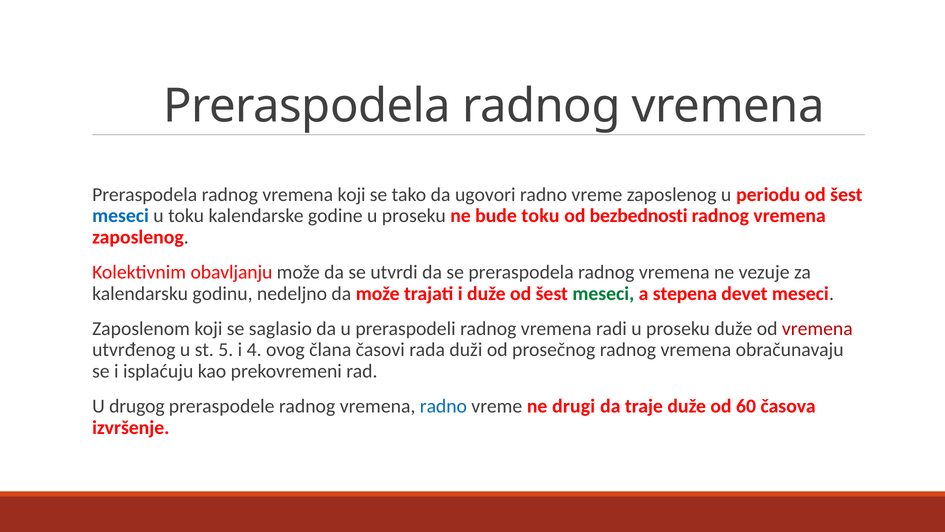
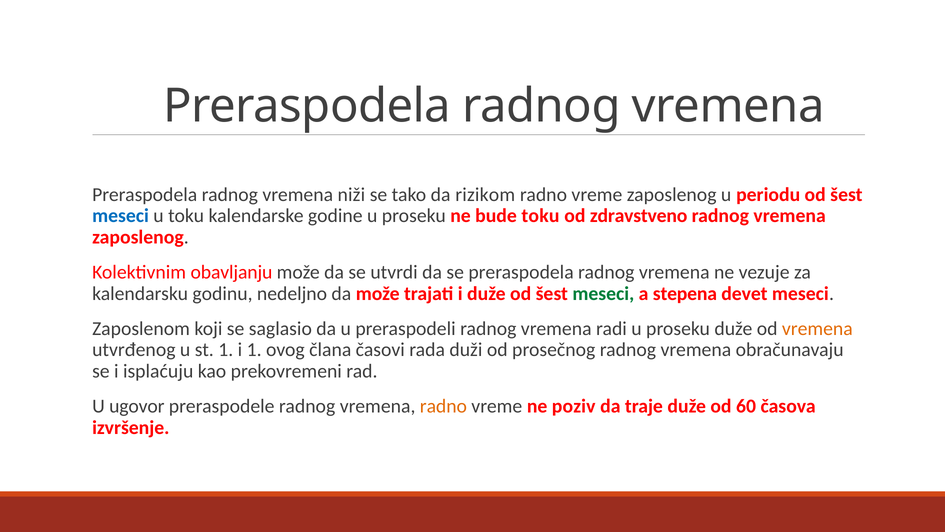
vremena koji: koji -> niži
ugovori: ugovori -> rizikom
bezbednosti: bezbednosti -> zdravstveno
vremena at (817, 328) colour: red -> orange
st 5: 5 -> 1
i 4: 4 -> 1
drugog: drugog -> ugovor
radno at (443, 406) colour: blue -> orange
drugi: drugi -> poziv
